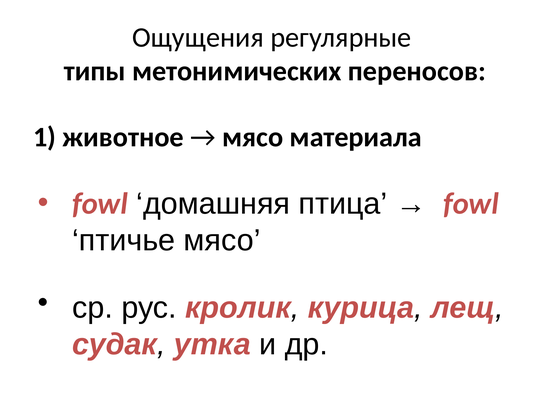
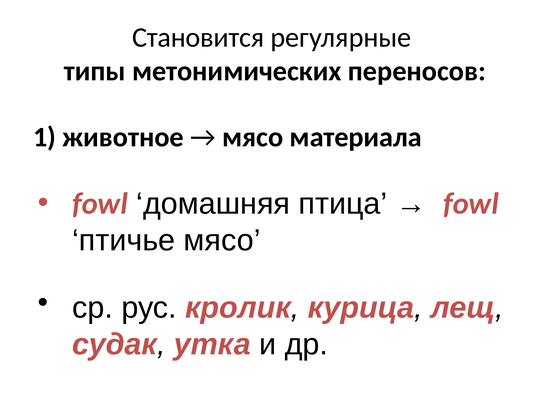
Ощущения: Ощущения -> Становится
